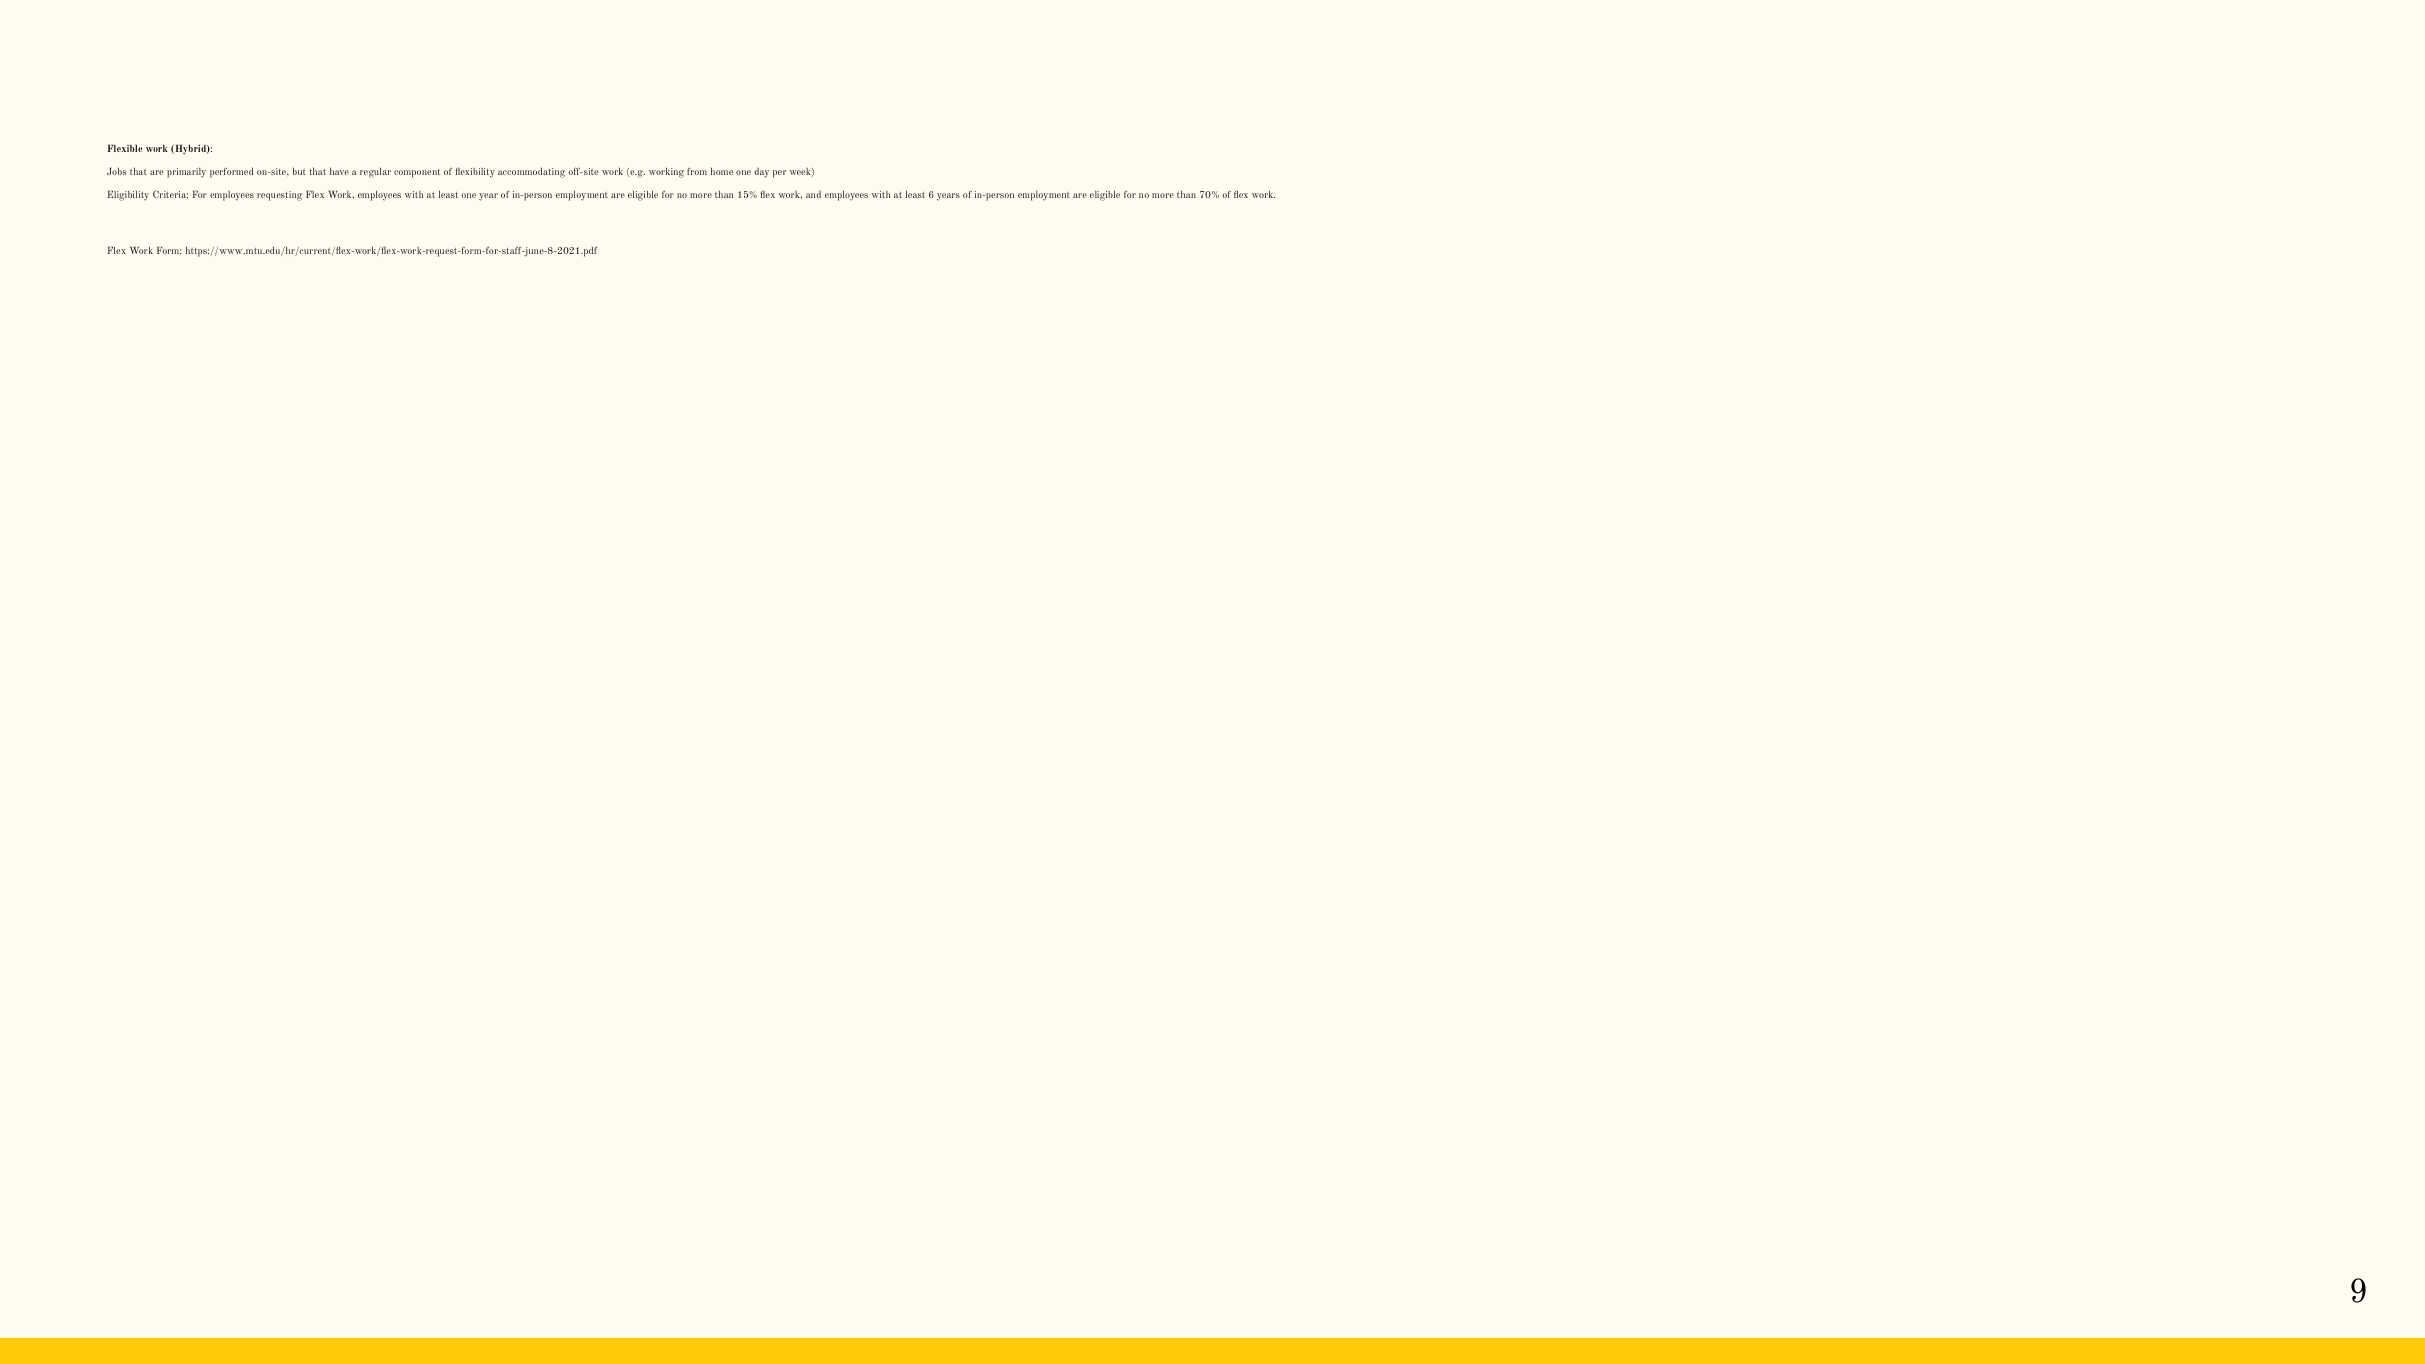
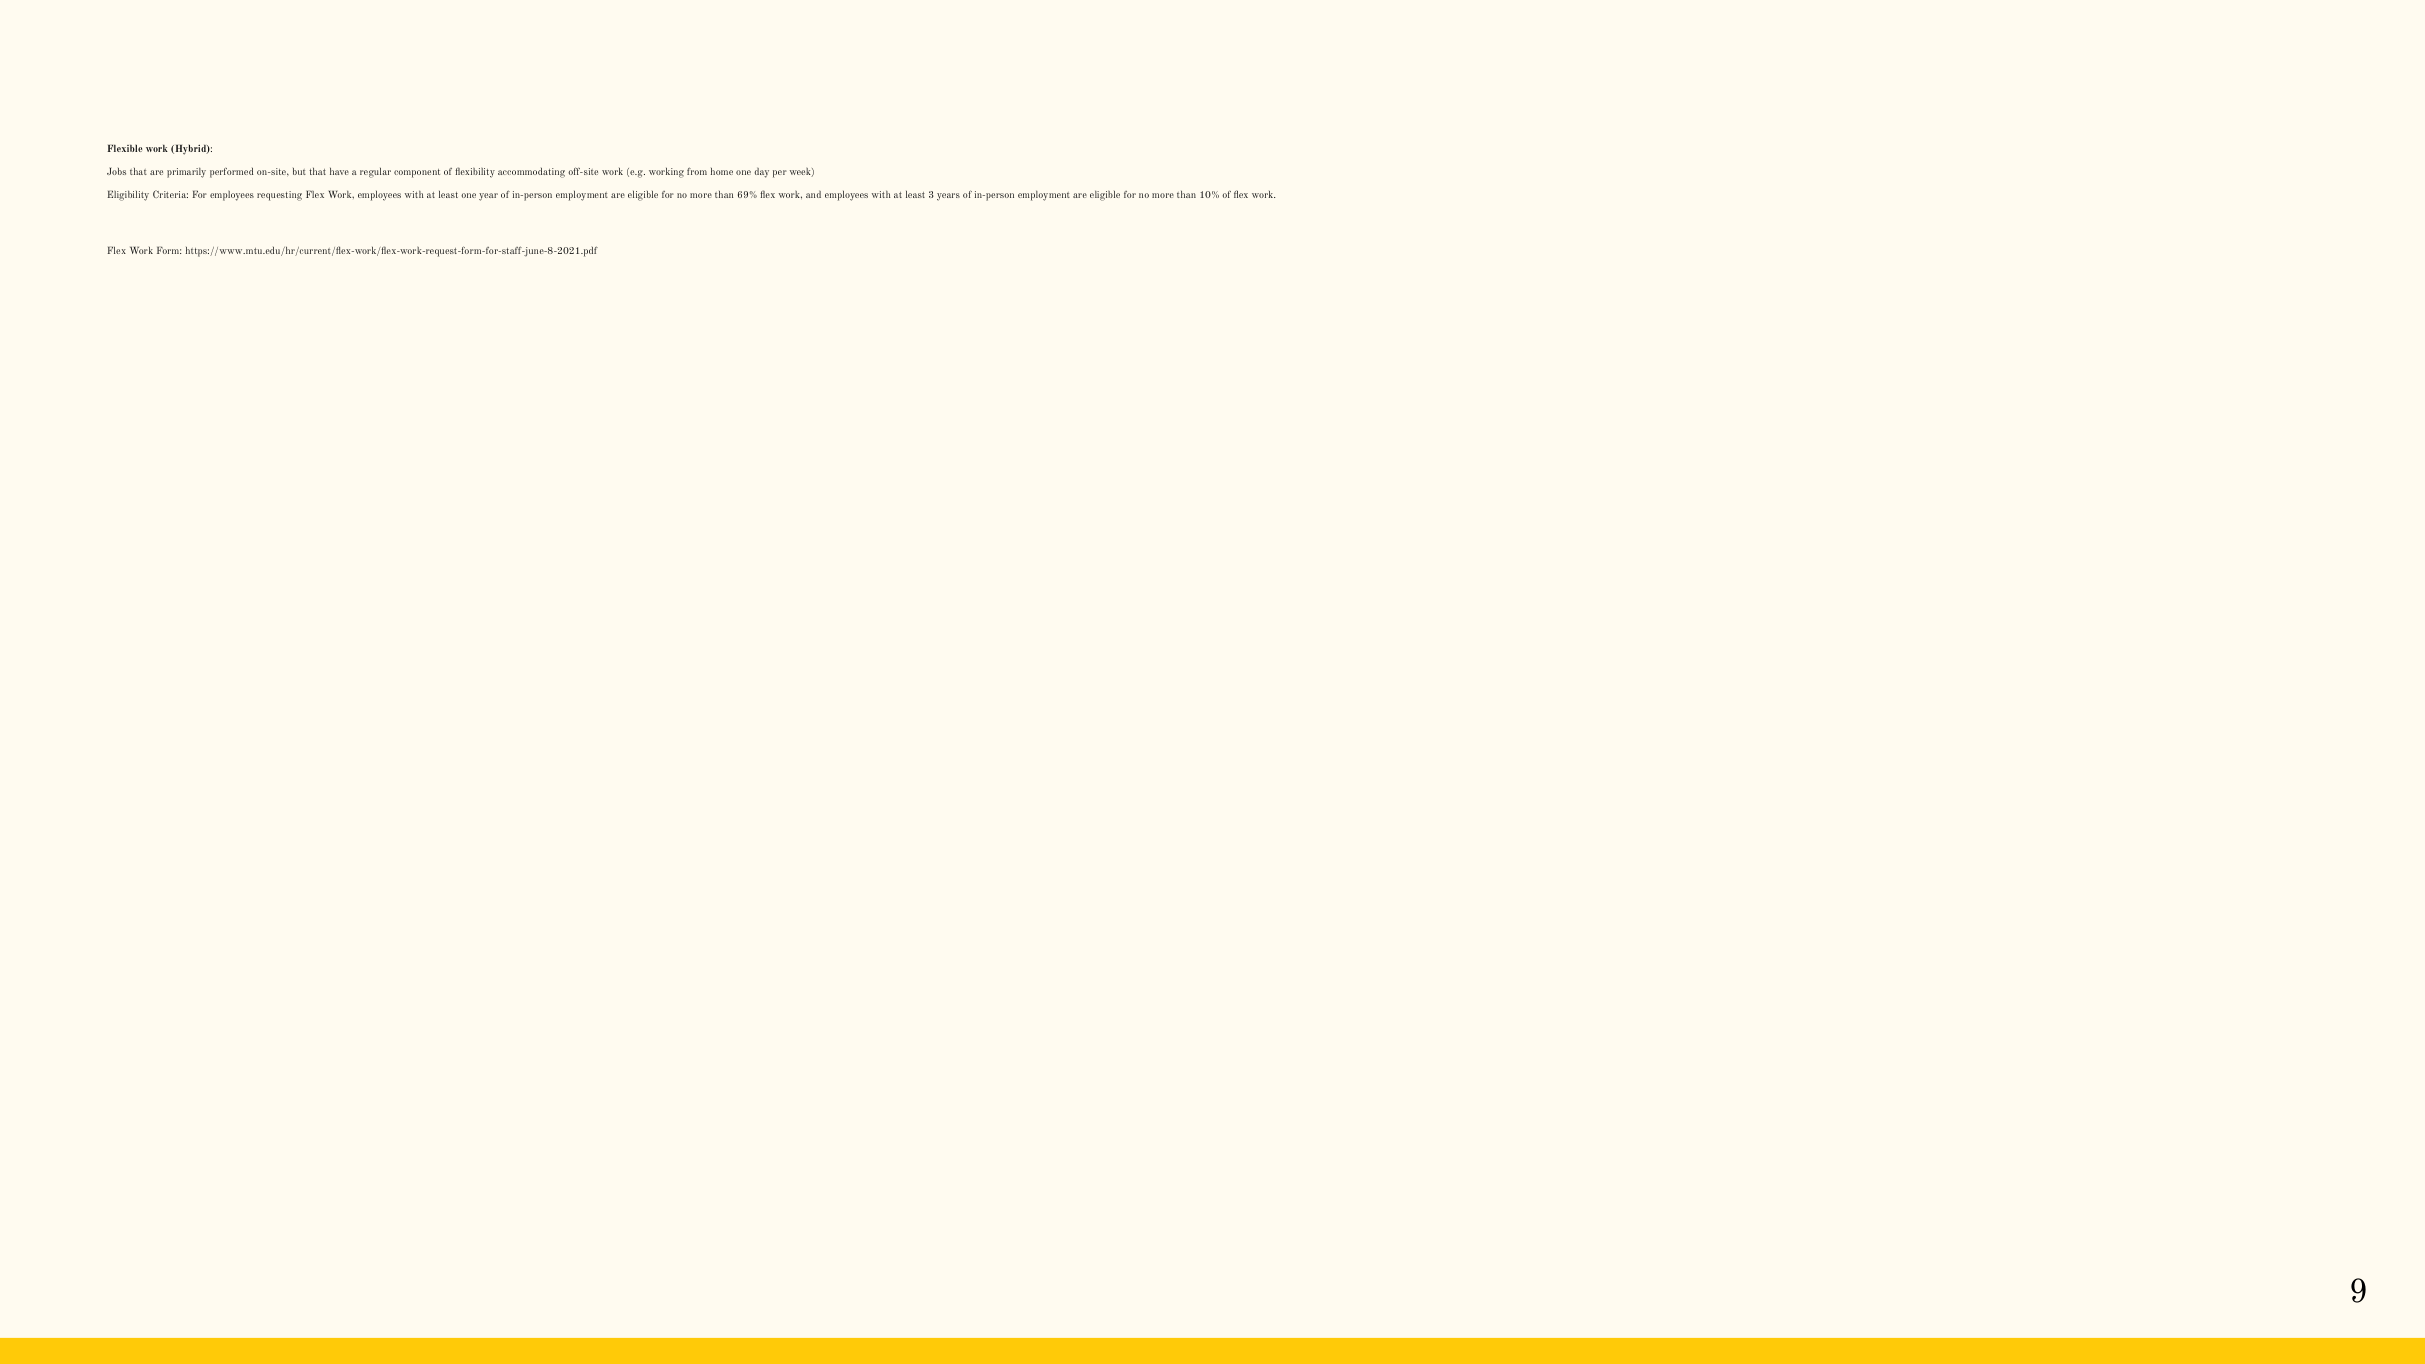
15%: 15% -> 69%
6: 6 -> 3
70%: 70% -> 10%
